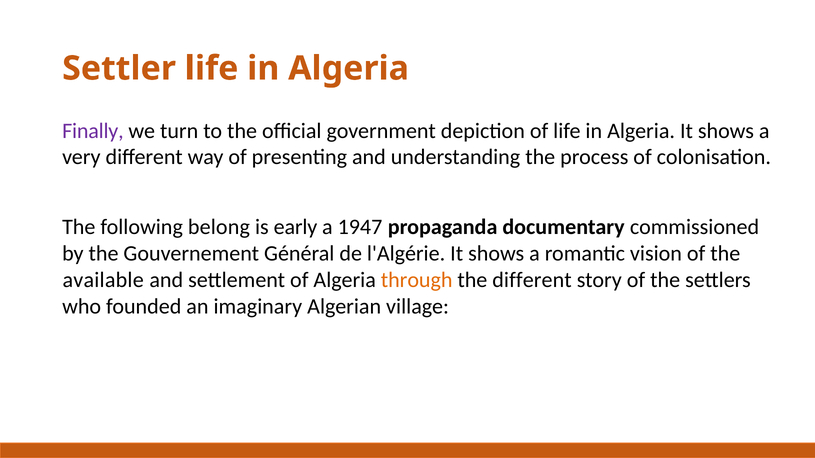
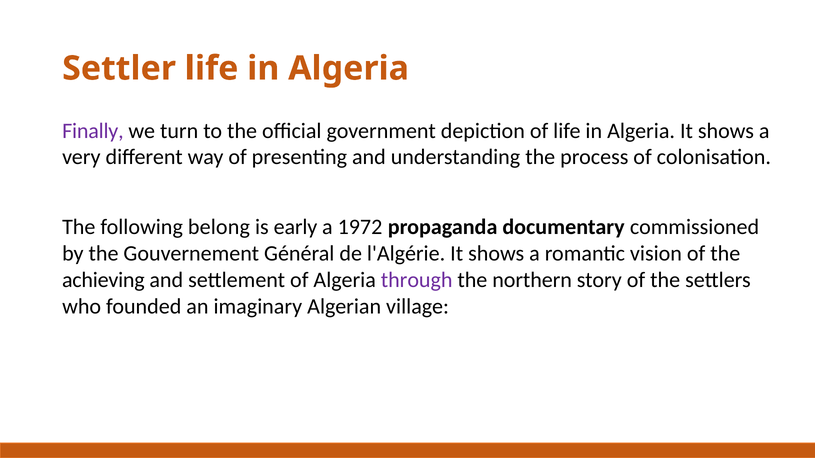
1947: 1947 -> 1972
available: available -> achieving
through colour: orange -> purple
the different: different -> northern
